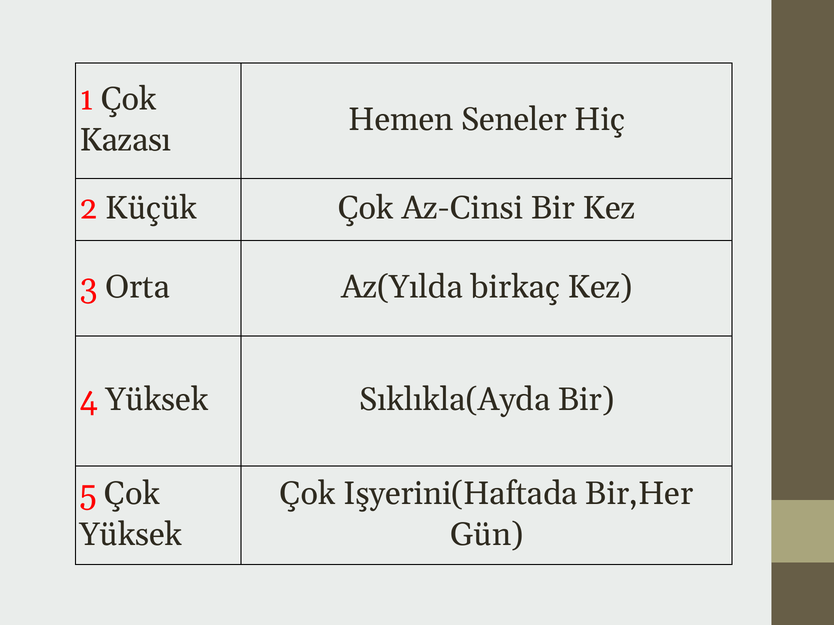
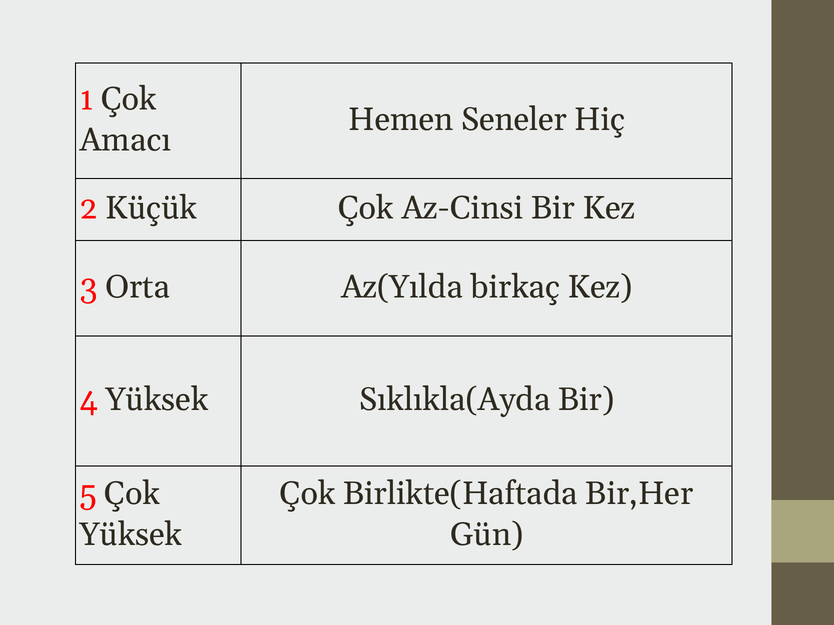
Kazası: Kazası -> Amacı
Işyerini(Haftada: Işyerini(Haftada -> Birlikte(Haftada
